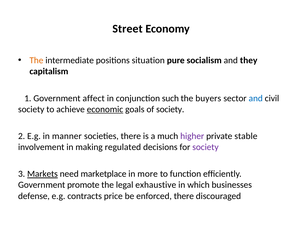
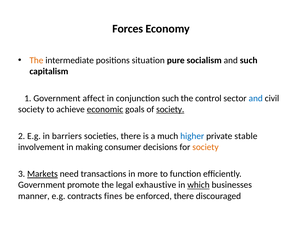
Street: Street -> Forces
and they: they -> such
buyers: buyers -> control
society at (170, 110) underline: none -> present
manner: manner -> barriers
higher colour: purple -> blue
regulated: regulated -> consumer
society at (205, 147) colour: purple -> orange
marketplace: marketplace -> transactions
which underline: none -> present
defense: defense -> manner
price: price -> fines
